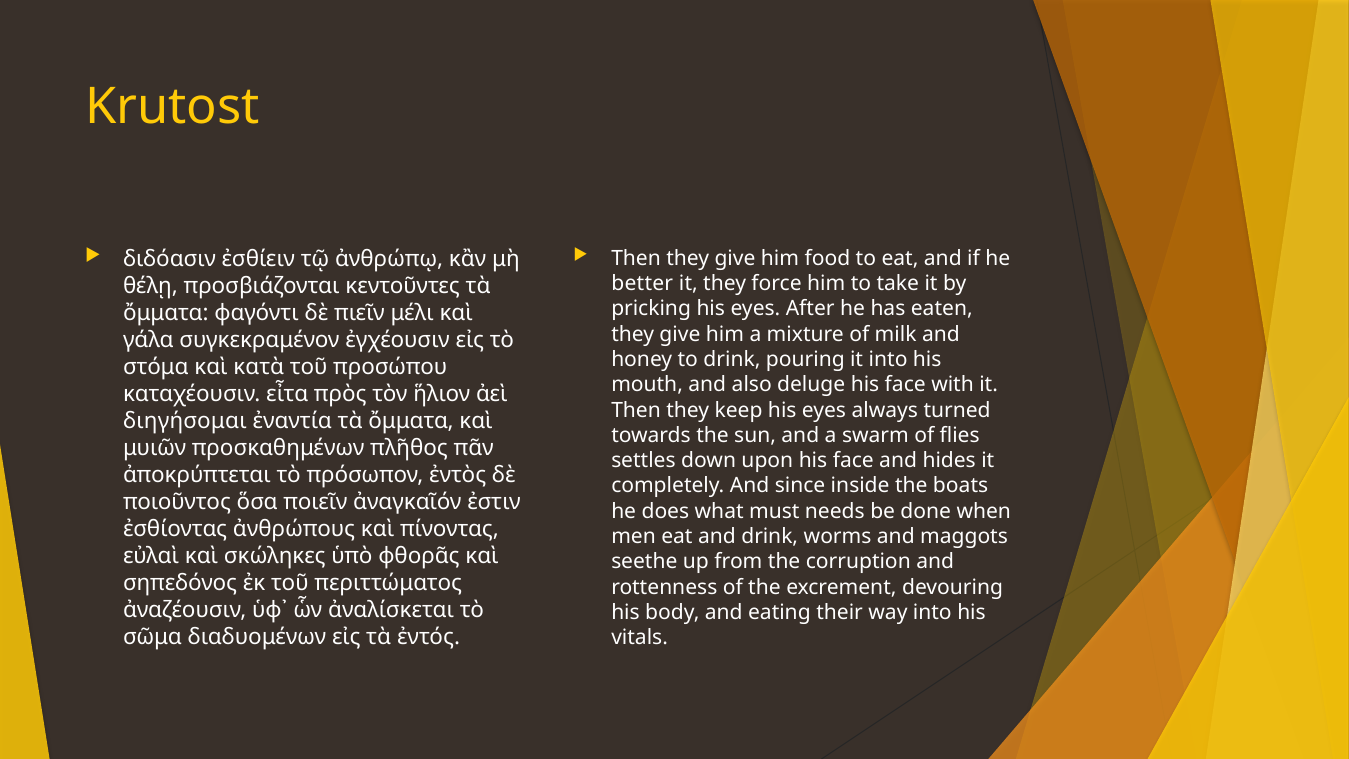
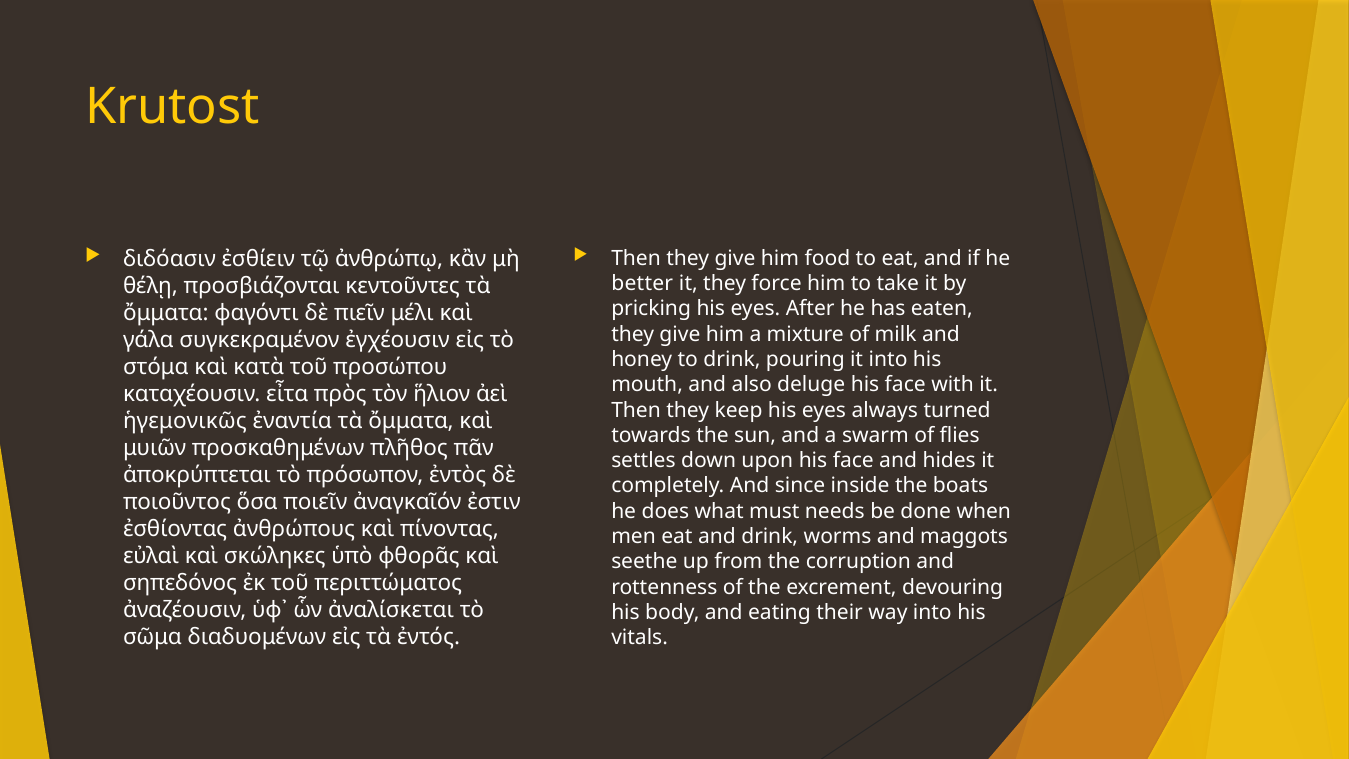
διηγήσομαι: διηγήσομαι -> ἡγεμονικῶς
